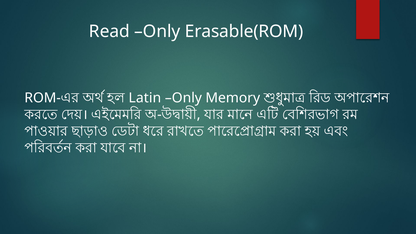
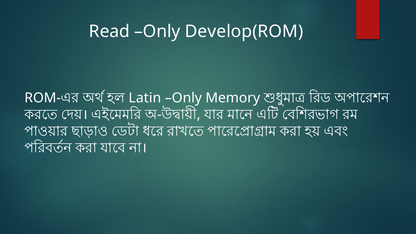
Erasable(ROM: Erasable(ROM -> Develop(ROM
